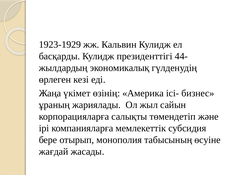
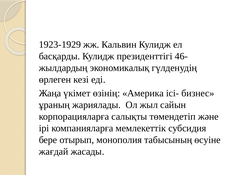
44-: 44- -> 46-
